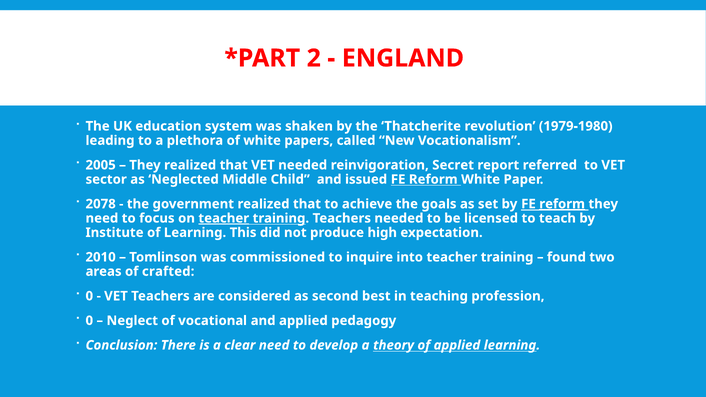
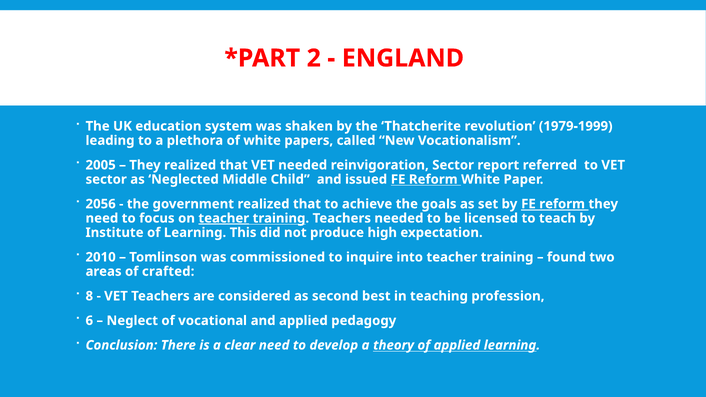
1979-1980: 1979-1980 -> 1979-1999
reinvigoration Secret: Secret -> Sector
2078: 2078 -> 2056
reform at (562, 204) underline: present -> none
0 at (89, 296): 0 -> 8
0 at (89, 321): 0 -> 6
